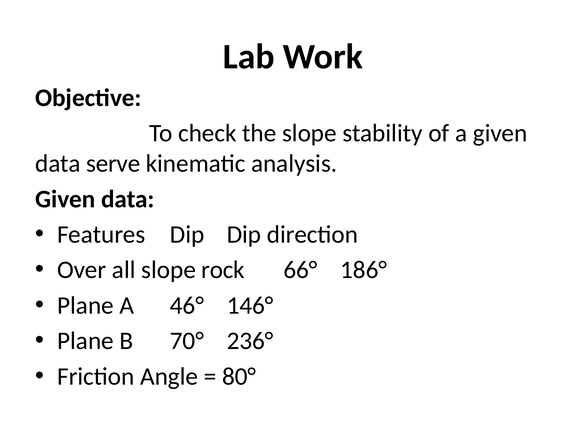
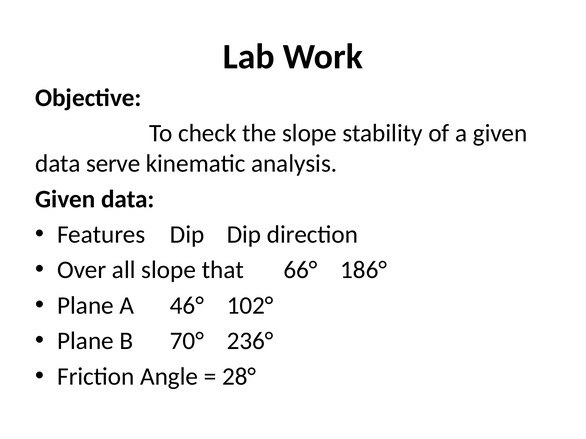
rock: rock -> that
146°: 146° -> 102°
80°: 80° -> 28°
